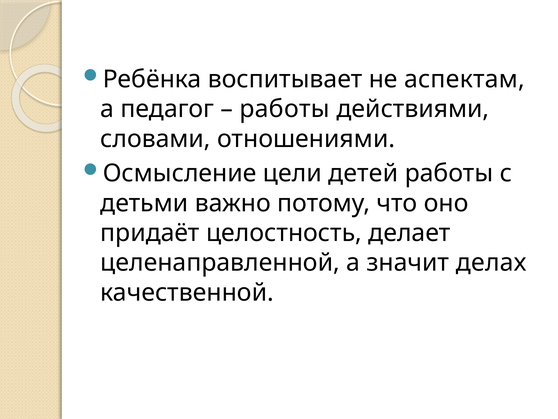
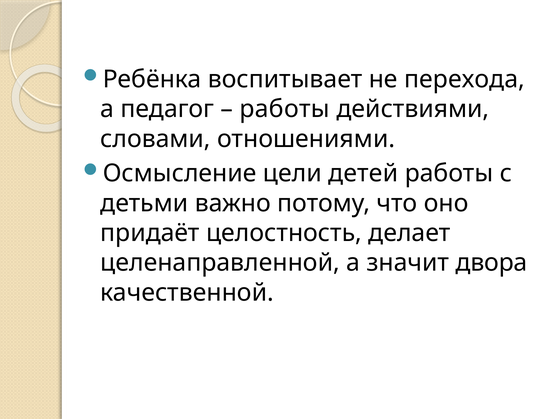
аспектам: аспектам -> перехода
делах: делах -> двора
